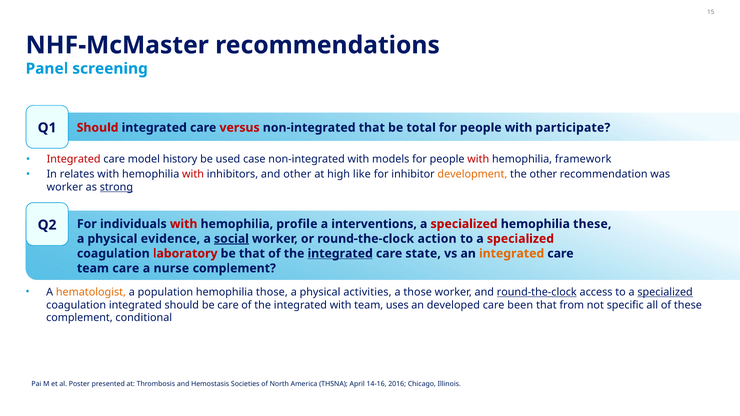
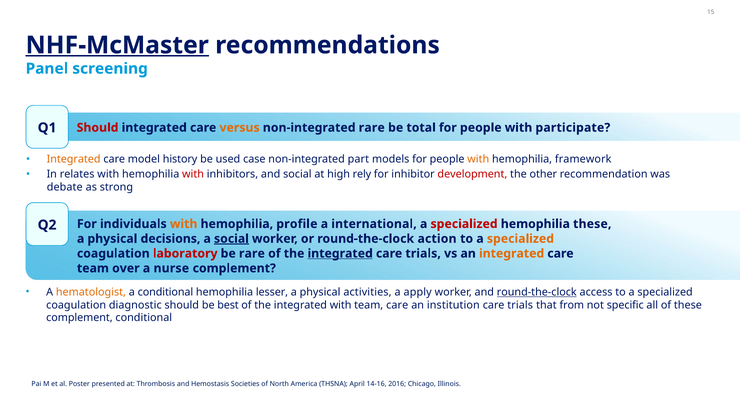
NHF-McMaster underline: none -> present
versus colour: red -> orange
non-integrated that: that -> rare
Integrated at (74, 159) colour: red -> orange
non-integrated with: with -> part
with at (478, 159) colour: red -> orange
and other: other -> social
like: like -> rely
development colour: orange -> red
worker at (65, 187): worker -> debate
strong underline: present -> none
with at (184, 224) colour: red -> orange
interventions: interventions -> international
evidence: evidence -> decisions
specialized at (520, 239) colour: red -> orange
be that: that -> rare
state at (423, 254): state -> trials
team care: care -> over
a population: population -> conditional
hemophilia those: those -> lesser
a those: those -> apply
specialized at (665, 292) underline: present -> none
coagulation integrated: integrated -> diagnostic
be care: care -> best
team uses: uses -> care
developed: developed -> institution
been at (520, 305): been -> trials
